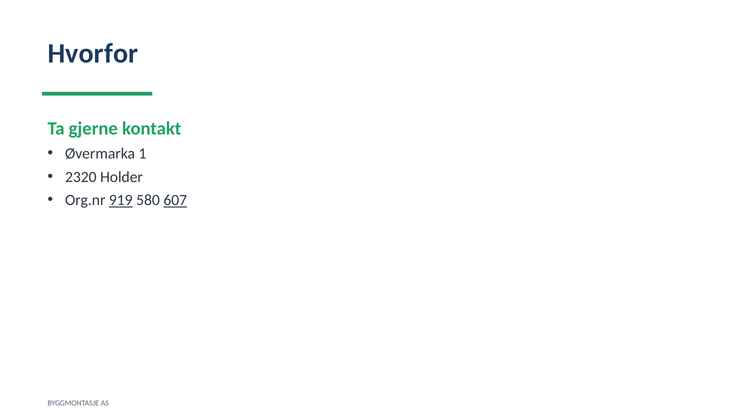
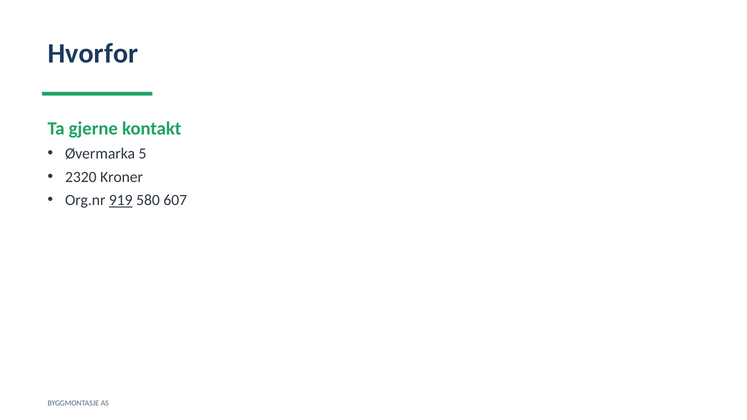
1: 1 -> 5
Holder: Holder -> Kroner
607 underline: present -> none
